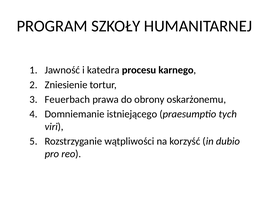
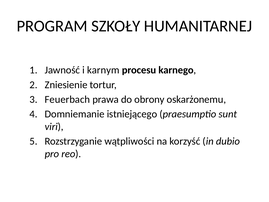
katedra: katedra -> karnym
tych: tych -> sunt
